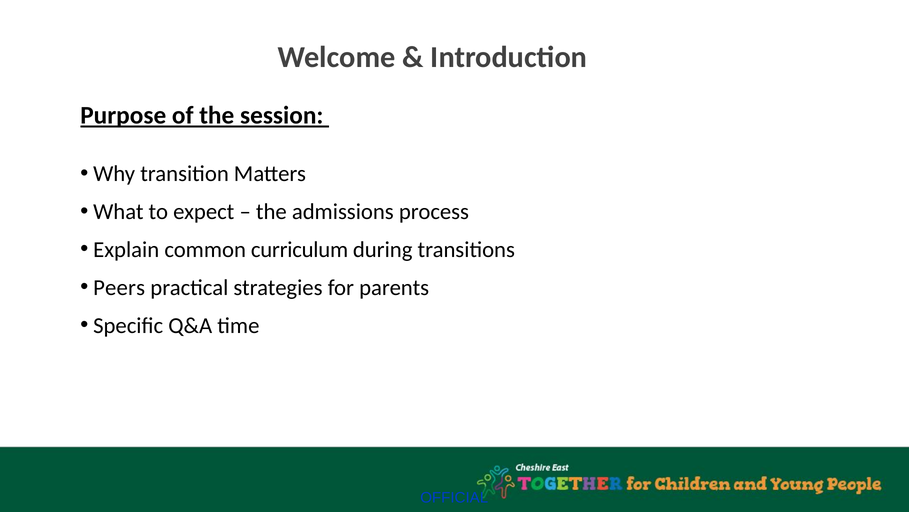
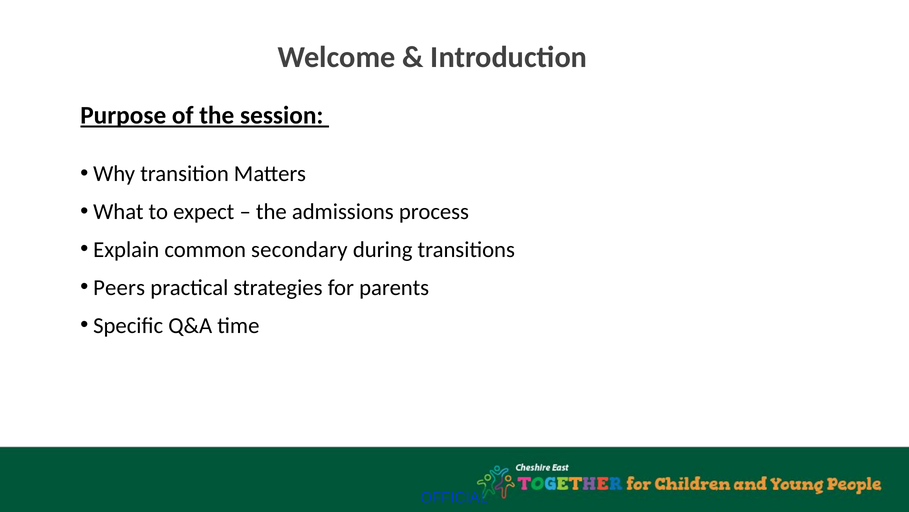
curriculum: curriculum -> secondary
